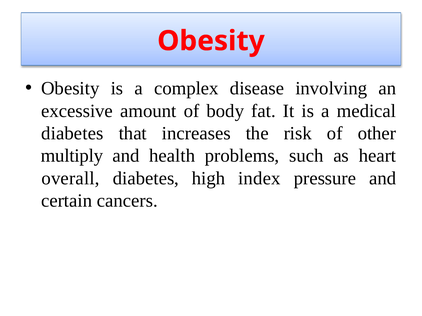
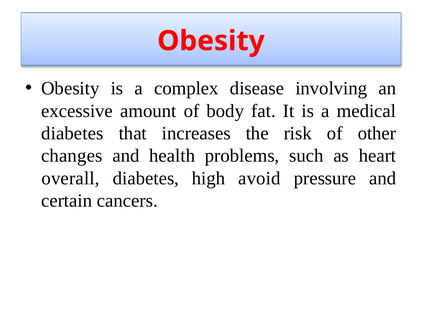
multiply: multiply -> changes
index: index -> avoid
